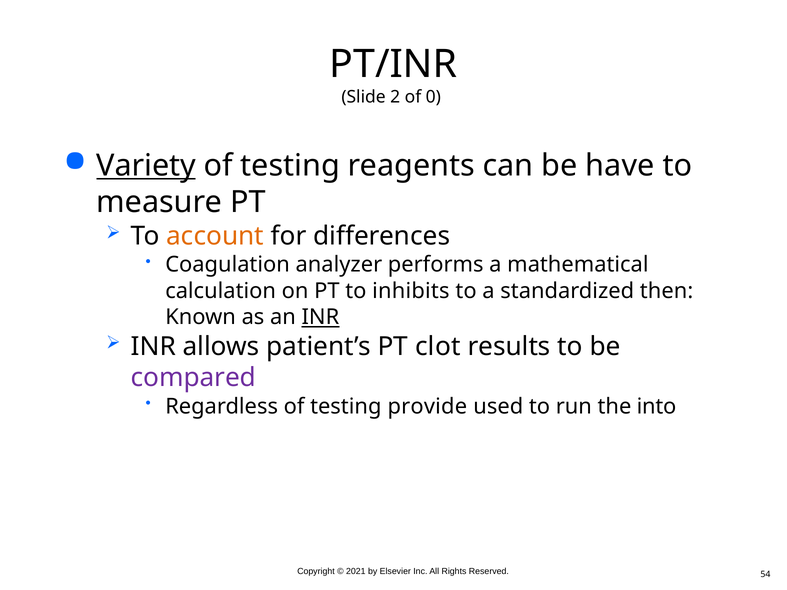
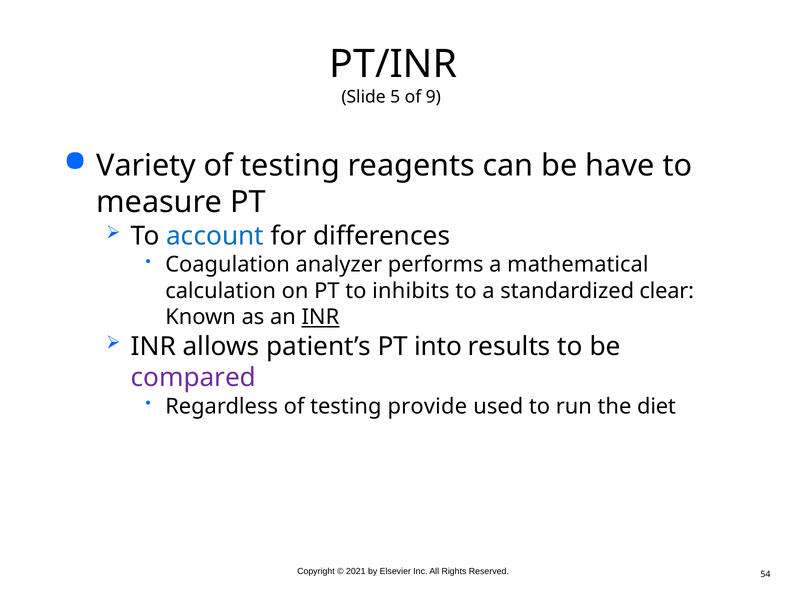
2: 2 -> 5
0: 0 -> 9
Variety underline: present -> none
account colour: orange -> blue
then: then -> clear
clot: clot -> into
into: into -> diet
